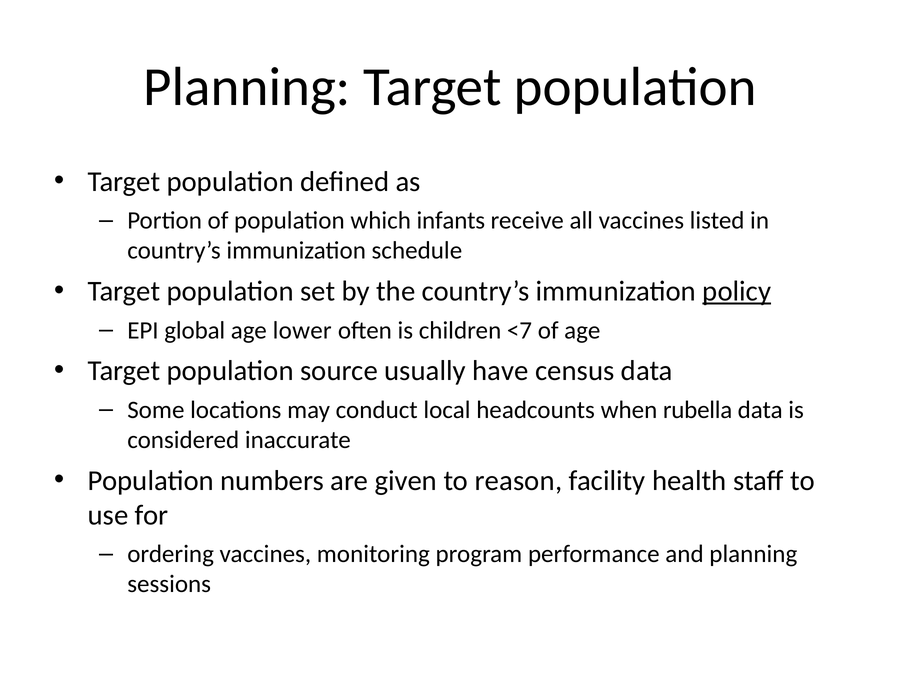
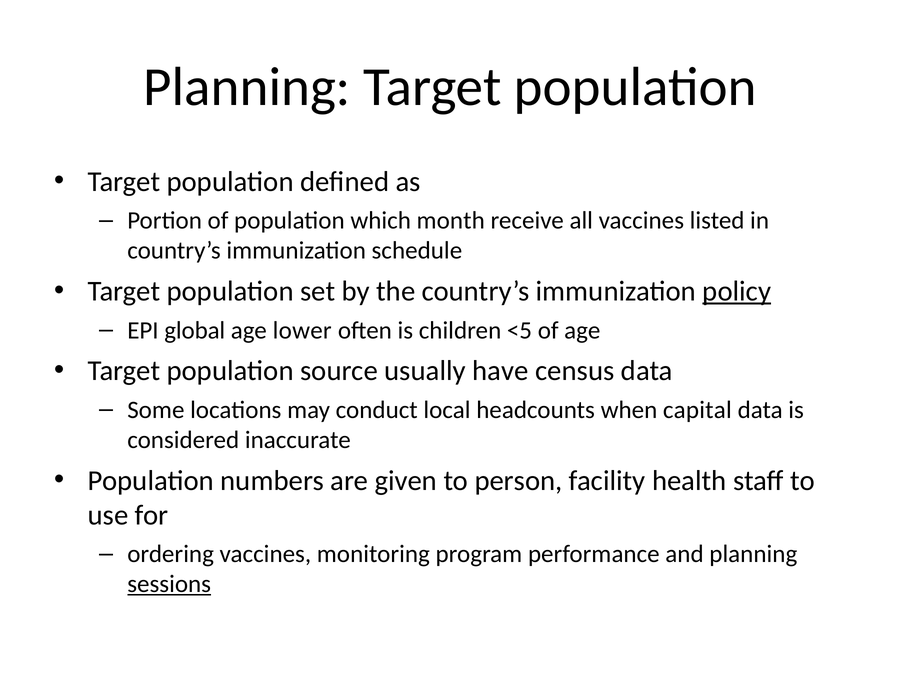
infants: infants -> month
<7: <7 -> <5
rubella: rubella -> capital
reason: reason -> person
sessions underline: none -> present
